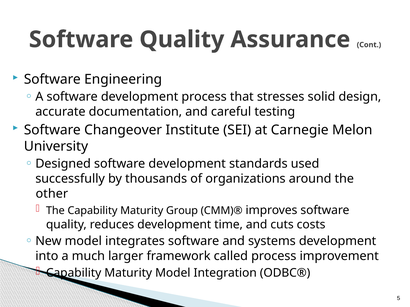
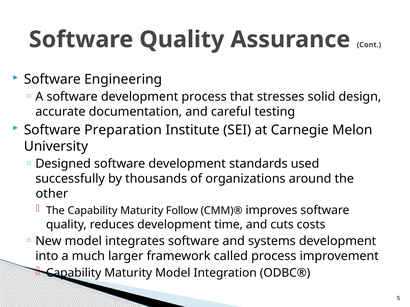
Changeover: Changeover -> Preparation
Group: Group -> Follow
